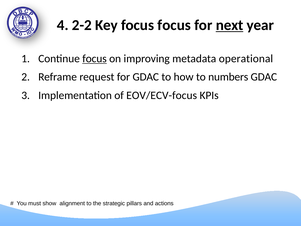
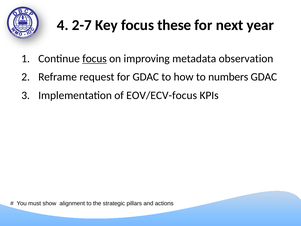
2-2: 2-2 -> 2-7
focus focus: focus -> these
next underline: present -> none
operational: operational -> observation
